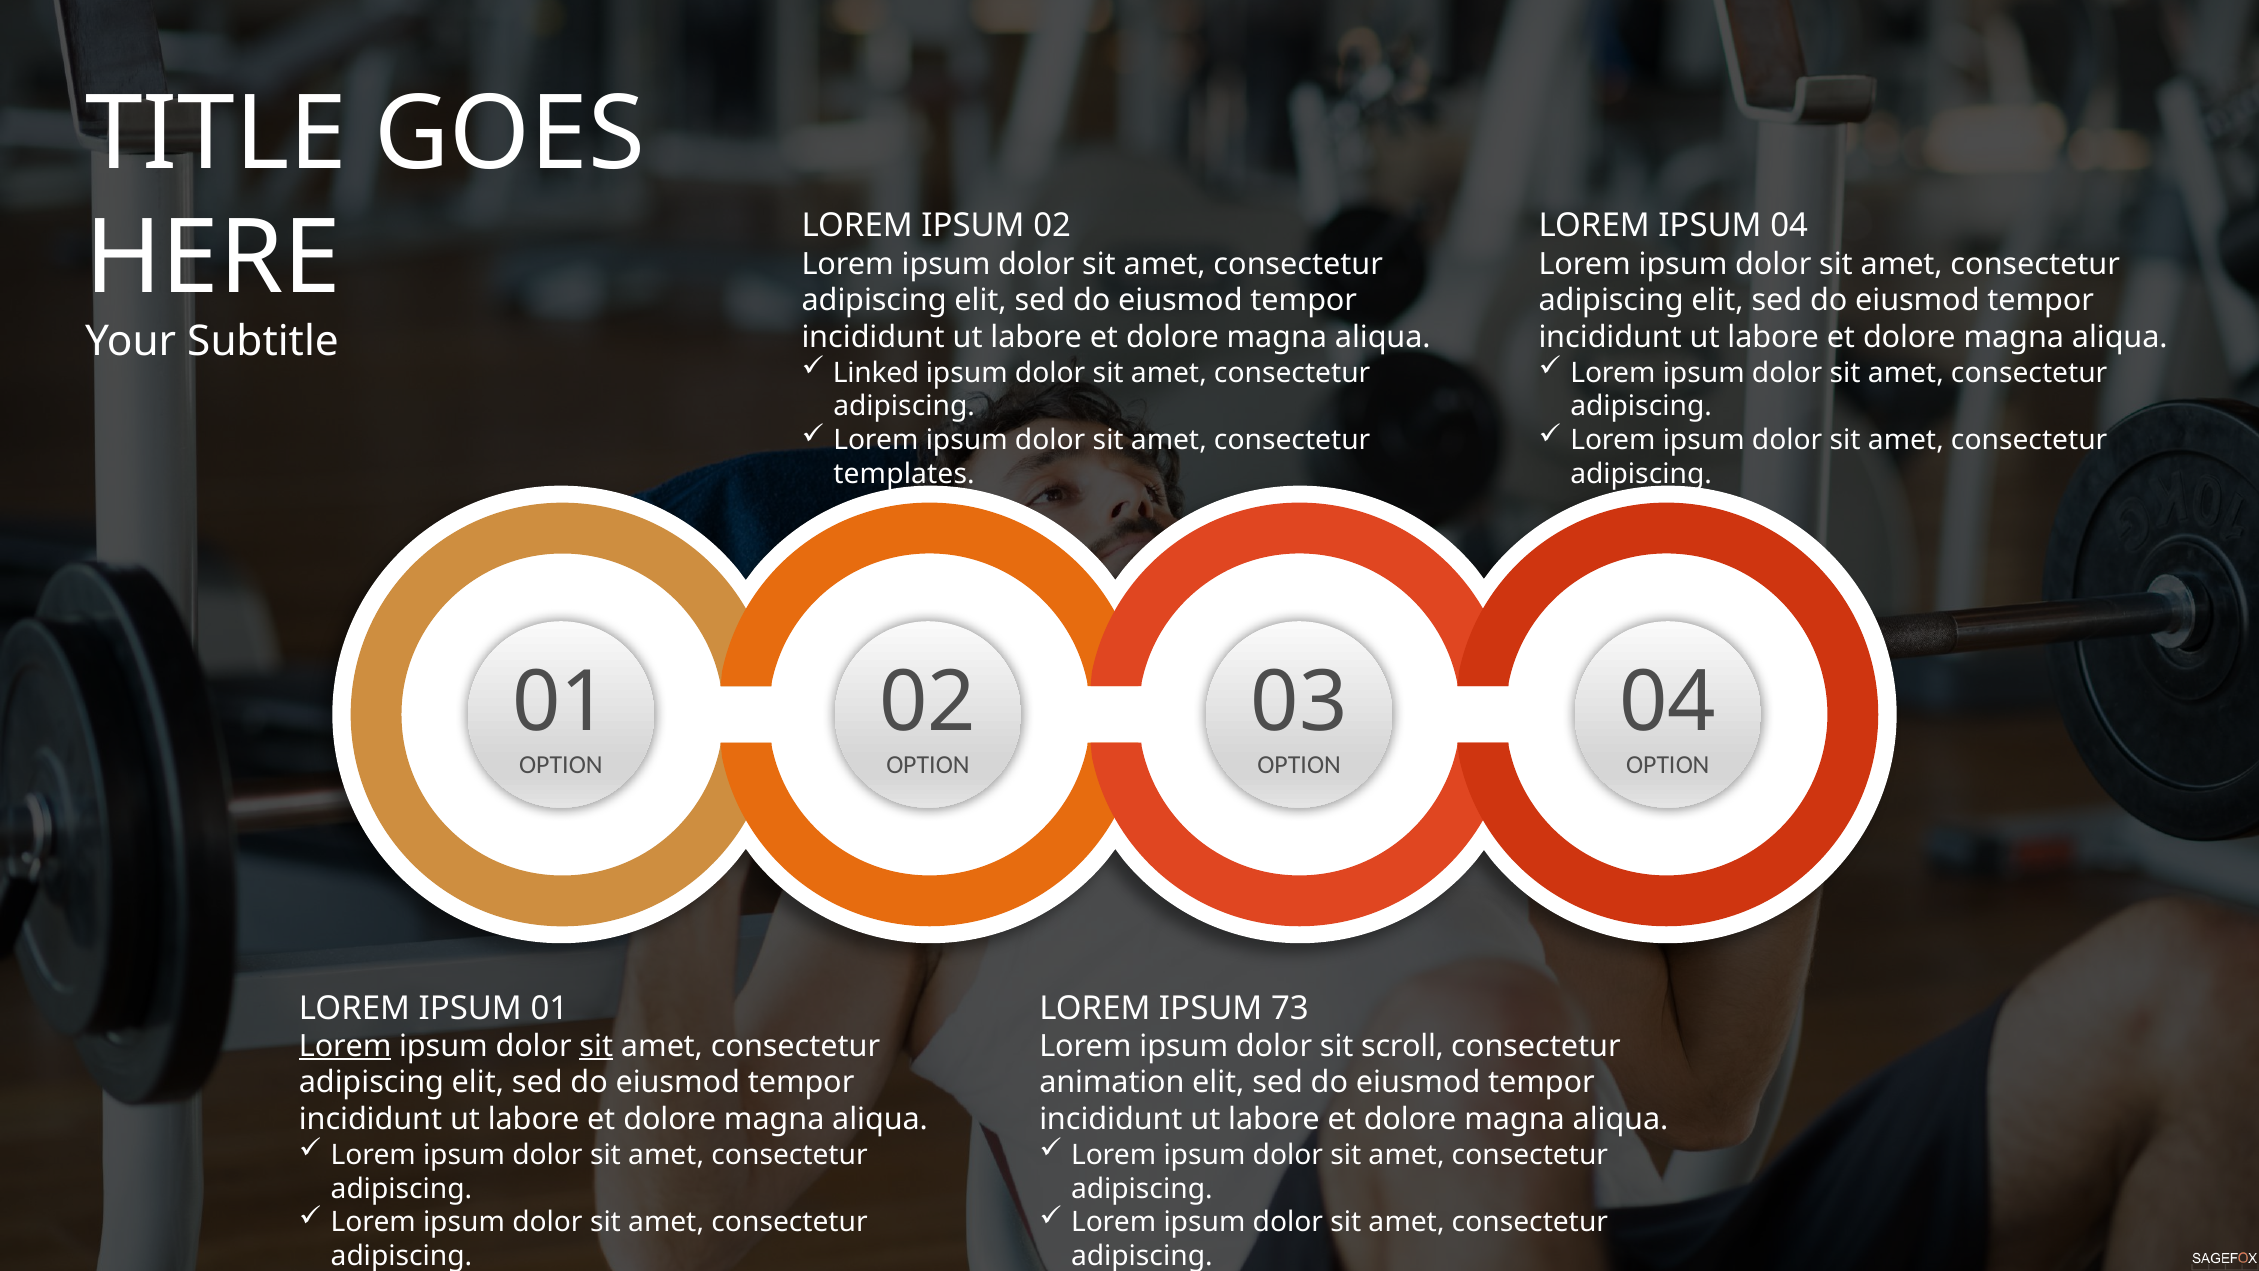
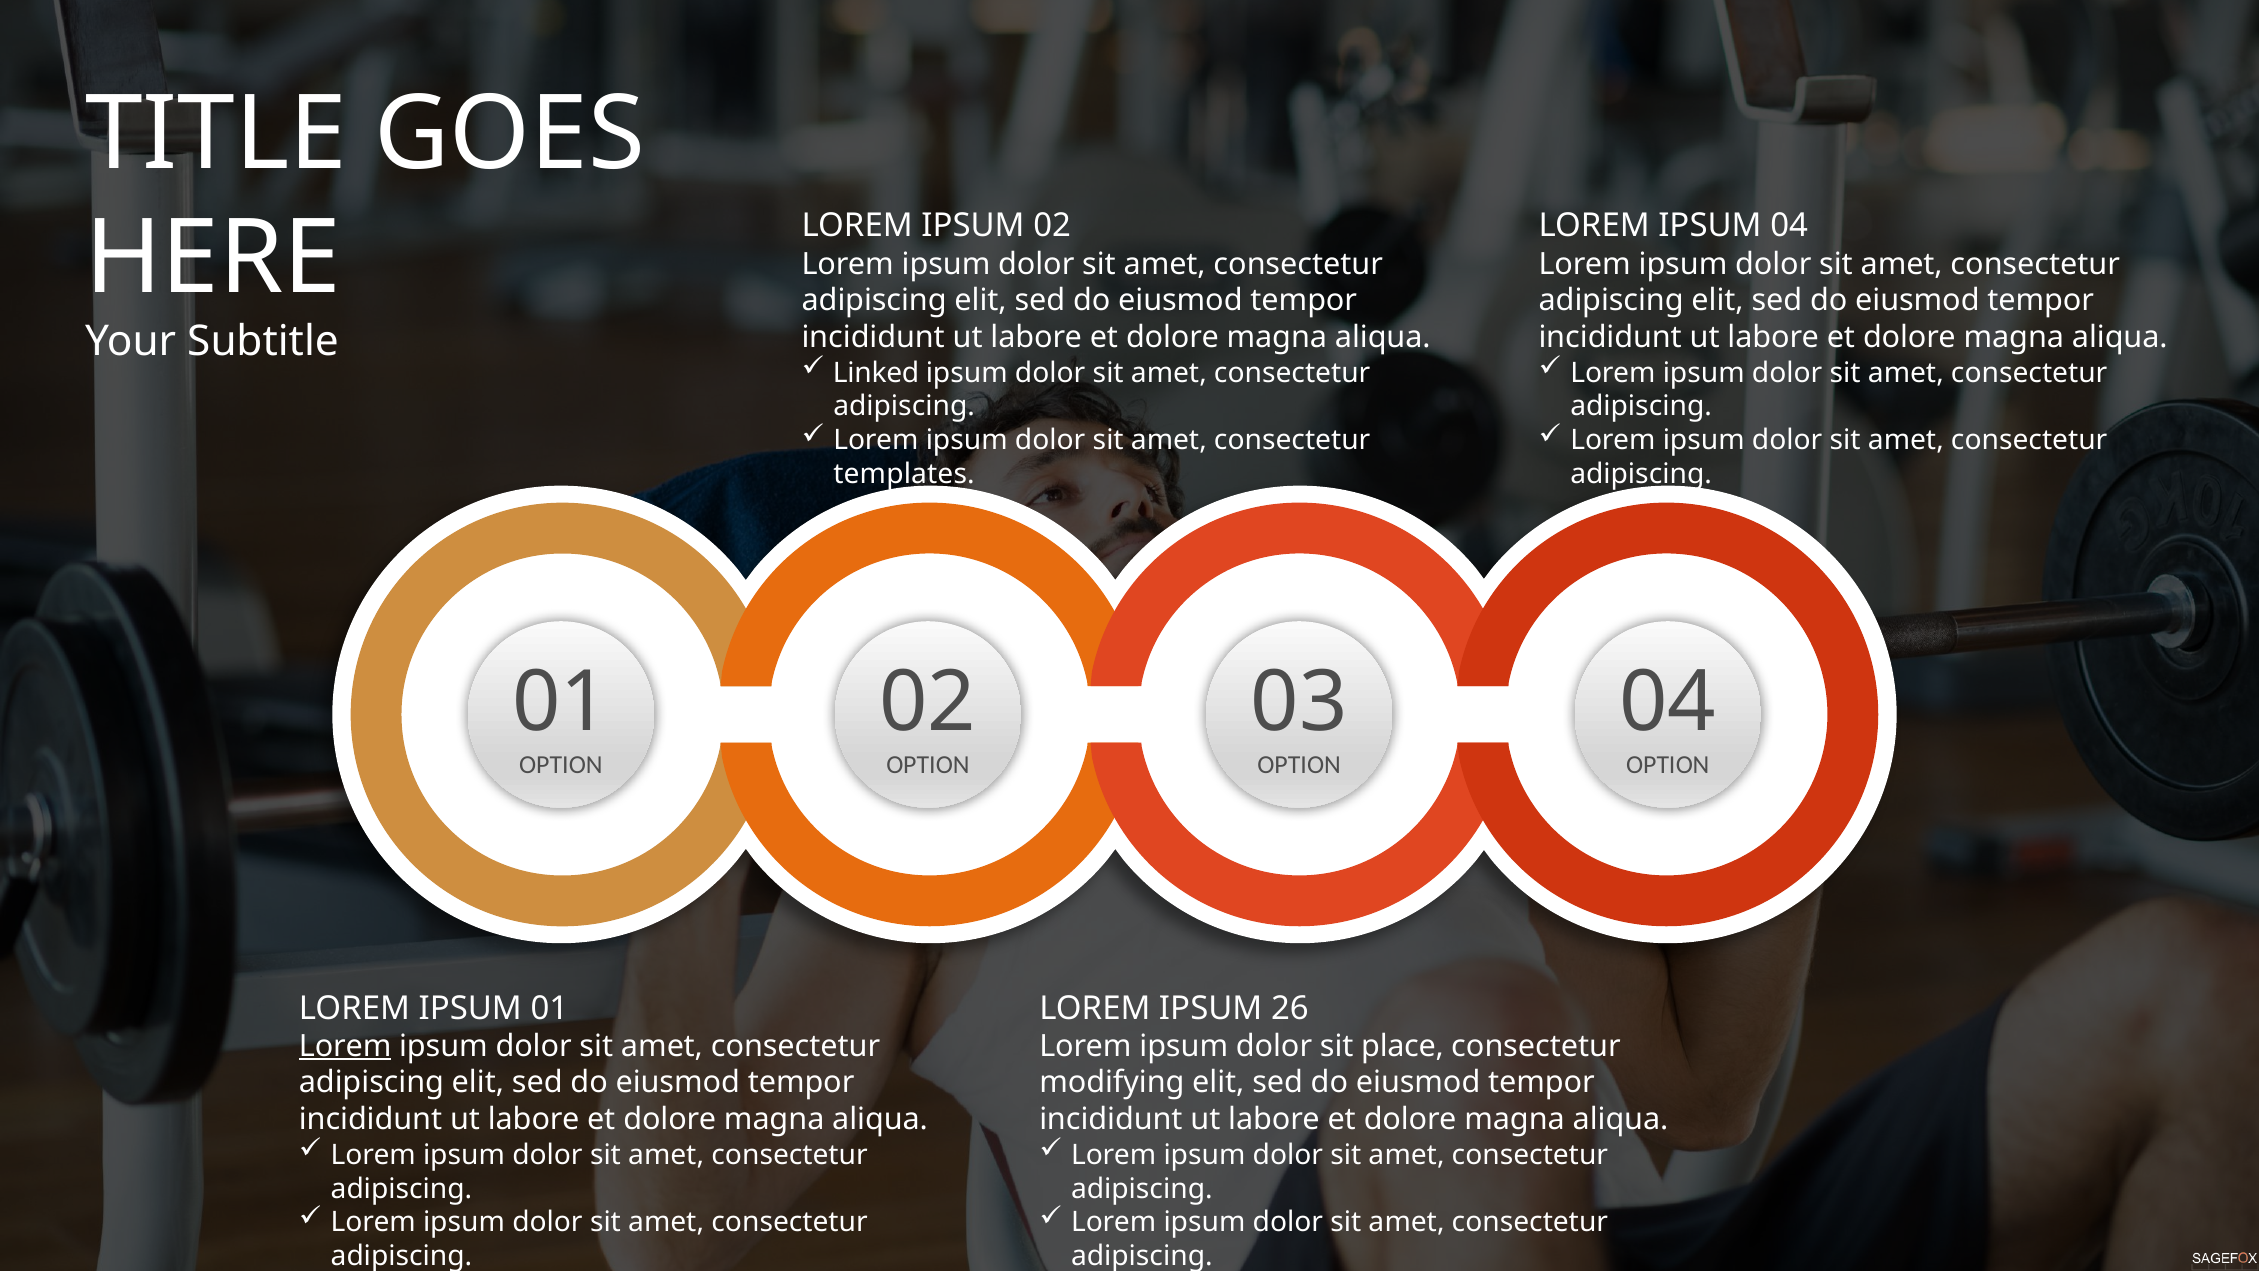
73: 73 -> 26
sit at (596, 1046) underline: present -> none
scroll: scroll -> place
animation: animation -> modifying
